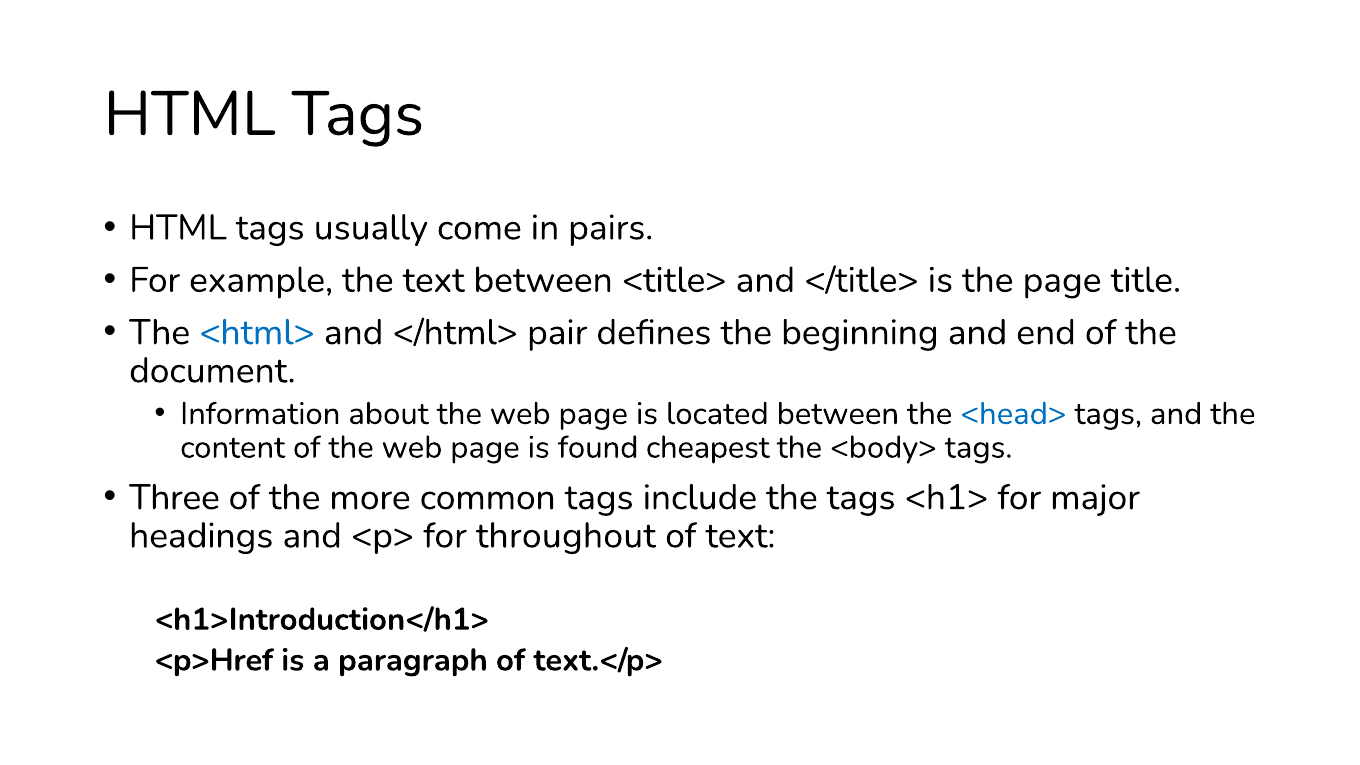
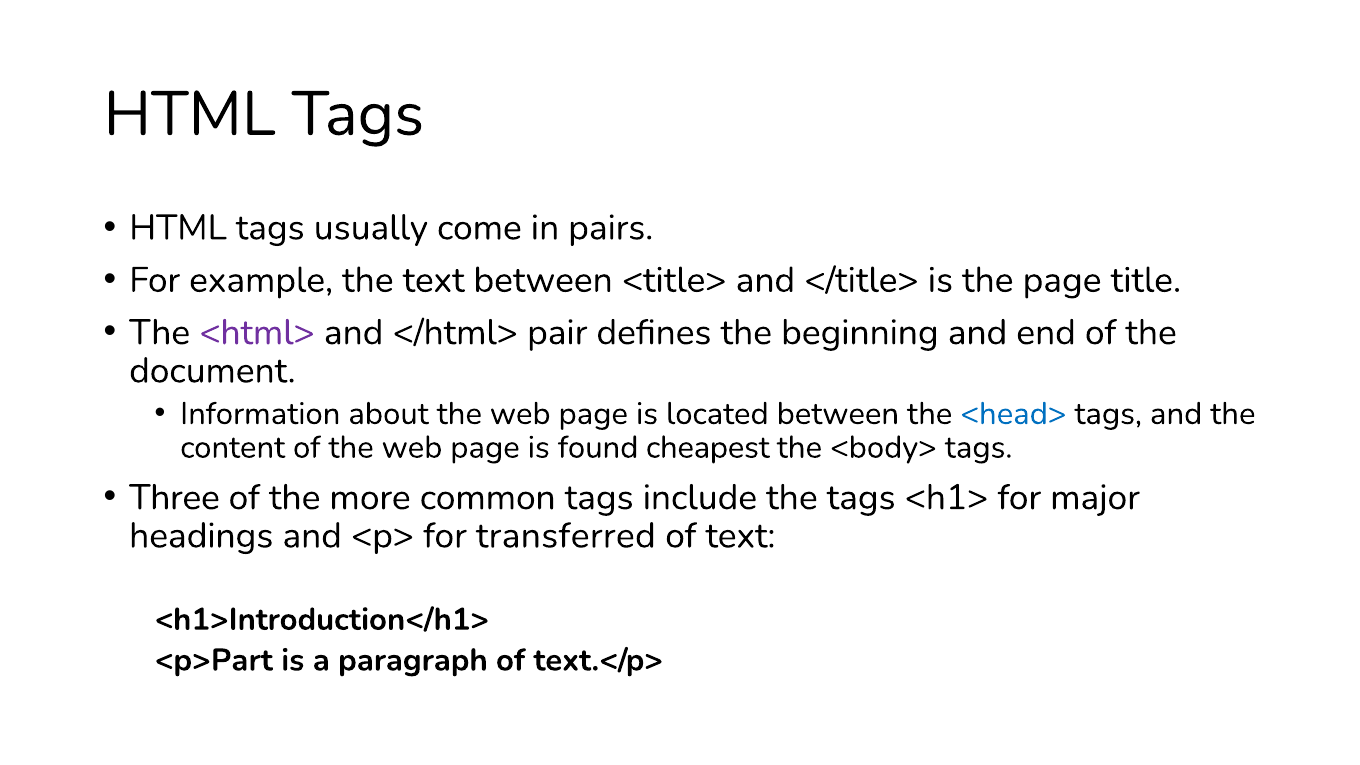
<html> colour: blue -> purple
throughout: throughout -> transferred
<p>Href: <p>Href -> <p>Part
